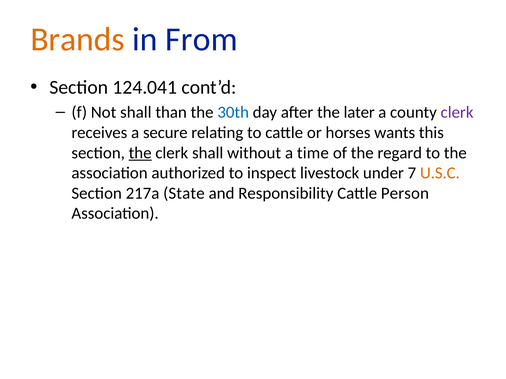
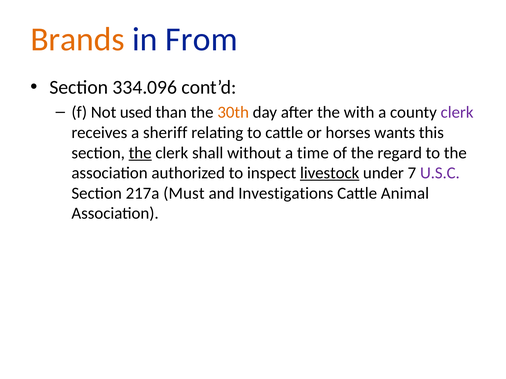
124.041: 124.041 -> 334.096
Not shall: shall -> used
30th colour: blue -> orange
later: later -> with
secure: secure -> sheriff
livestock underline: none -> present
U.S.C colour: orange -> purple
State: State -> Must
Responsibility: Responsibility -> Investigations
Person: Person -> Animal
